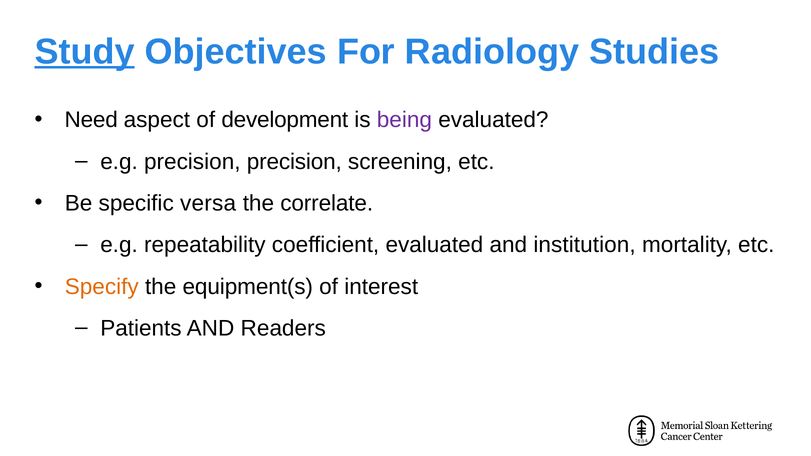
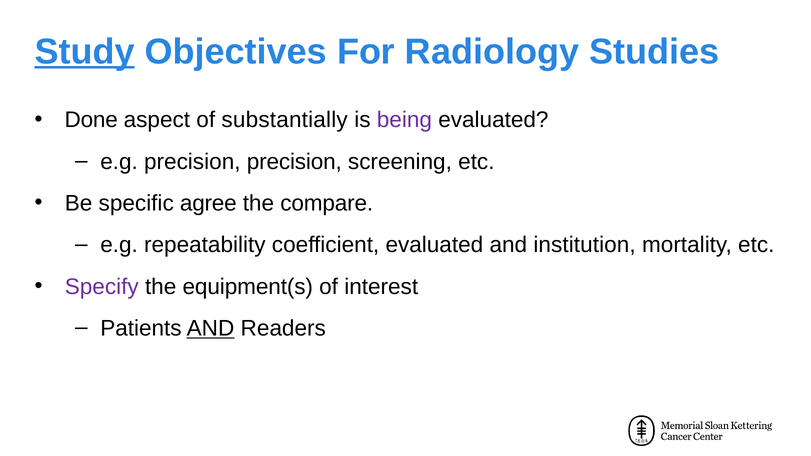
Need: Need -> Done
development: development -> substantially
versa: versa -> agree
correlate: correlate -> compare
Specify colour: orange -> purple
AND at (210, 328) underline: none -> present
